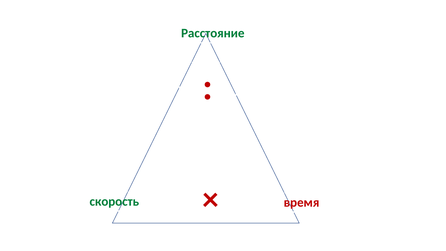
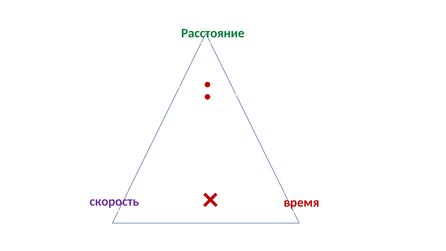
скорость colour: green -> purple
